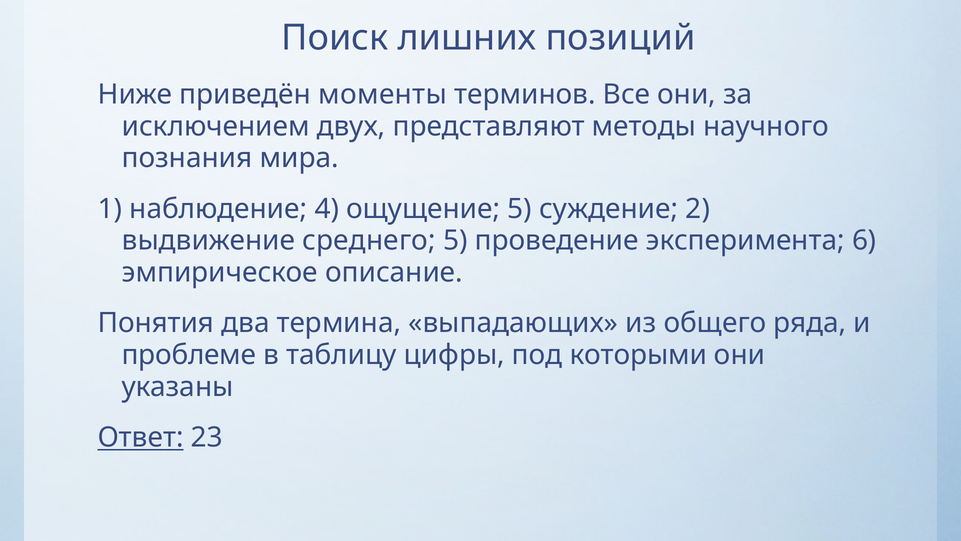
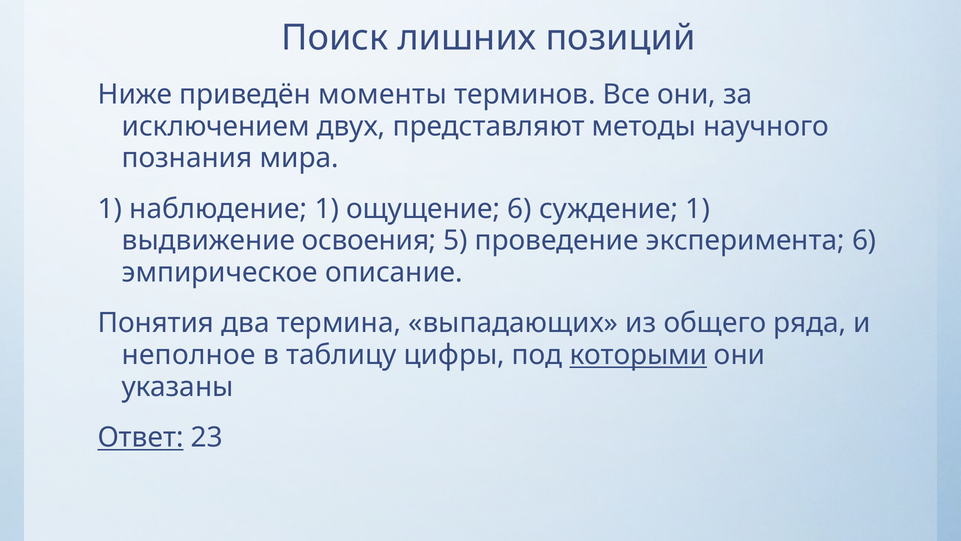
наблюдение 4: 4 -> 1
ощущение 5: 5 -> 6
суждение 2: 2 -> 1
среднего: среднего -> освоения
проблеме: проблеме -> неполное
которыми underline: none -> present
